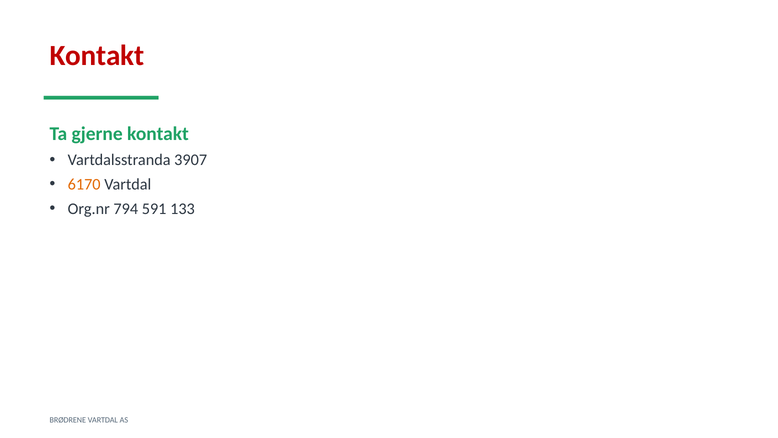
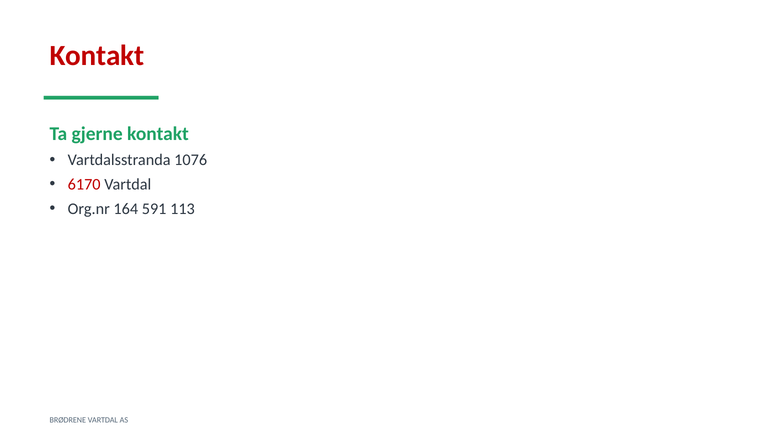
3907: 3907 -> 1076
6170 colour: orange -> red
794: 794 -> 164
133: 133 -> 113
